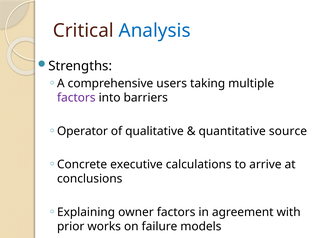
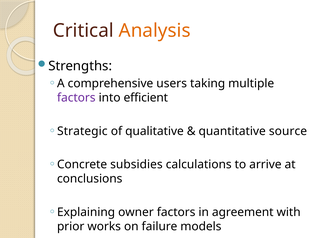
Analysis colour: blue -> orange
barriers: barriers -> efficient
Operator: Operator -> Strategic
executive: executive -> subsidies
